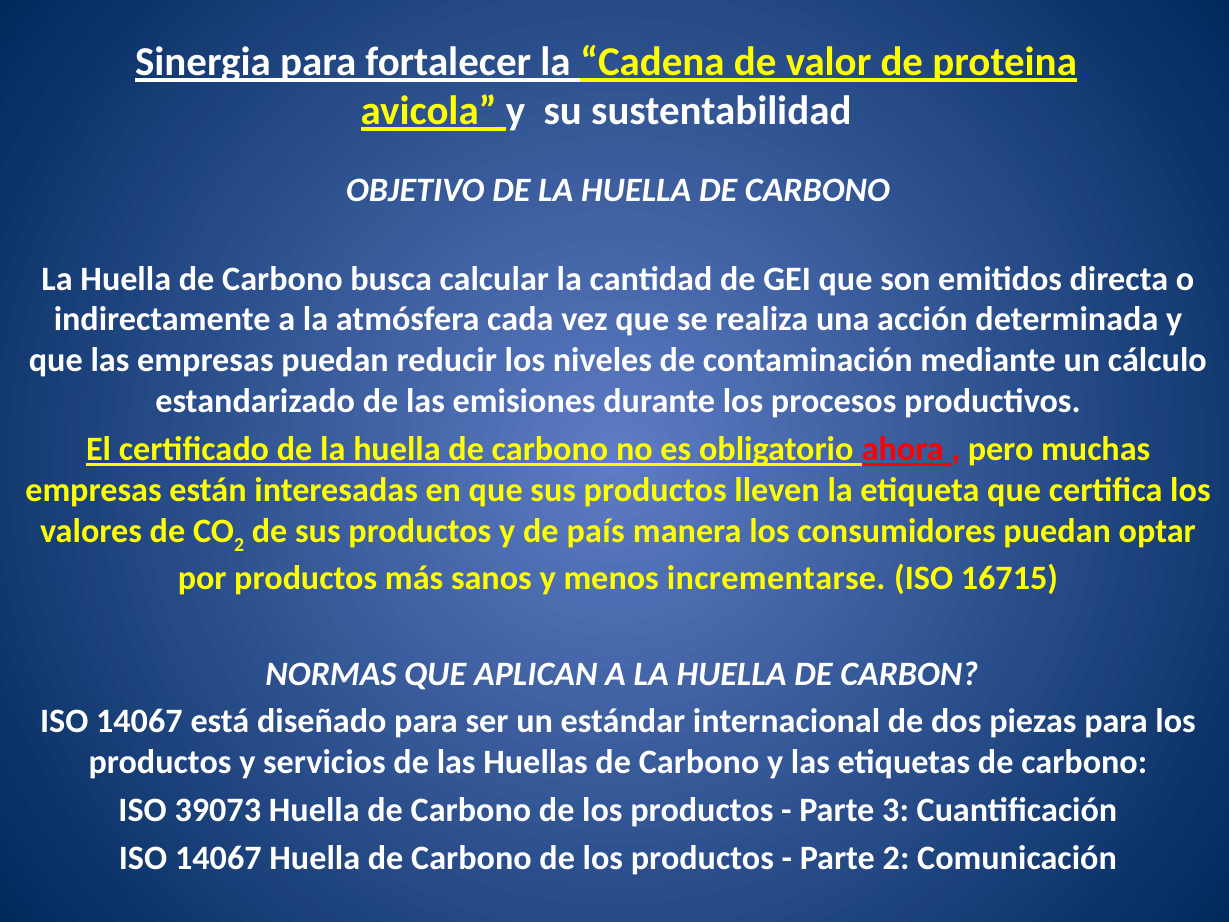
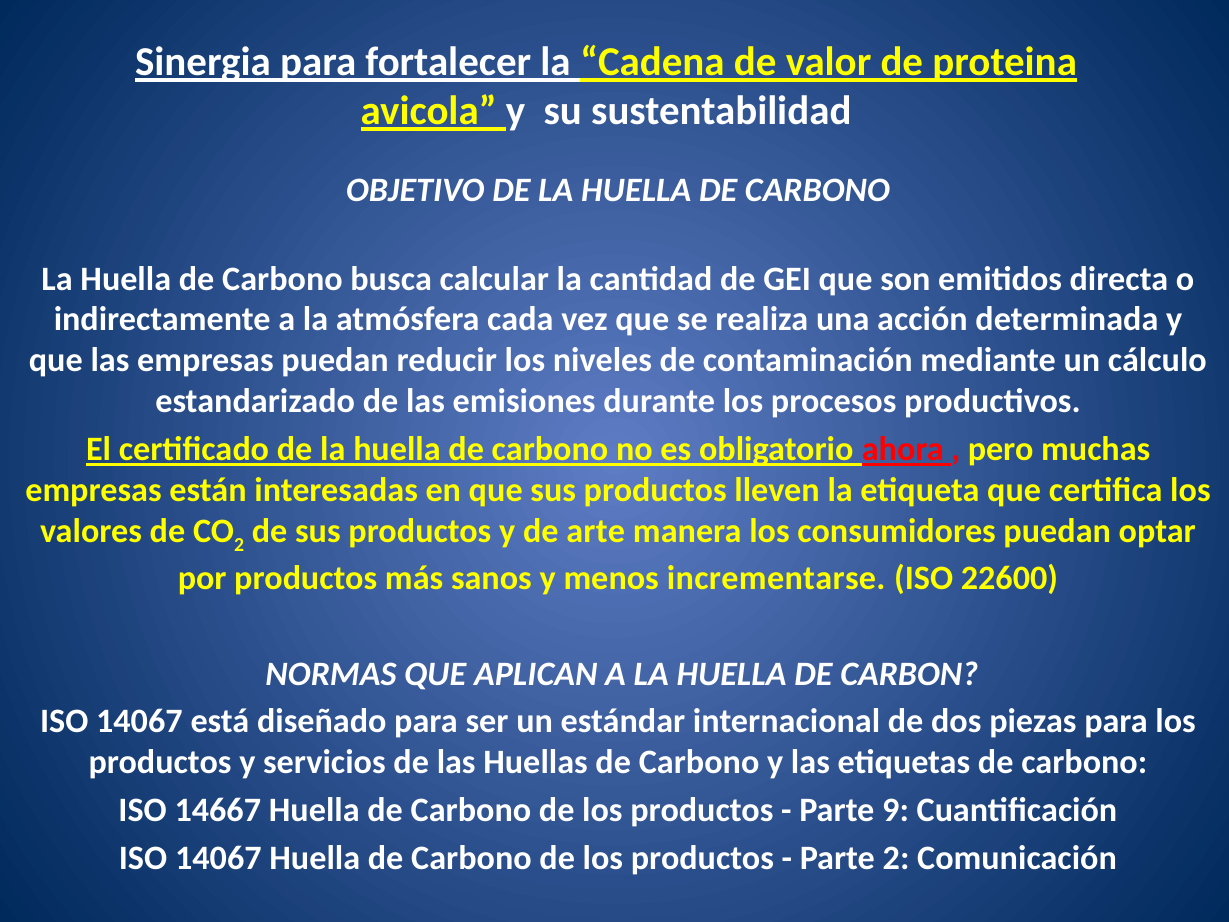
país: país -> arte
16715: 16715 -> 22600
39073: 39073 -> 14667
3: 3 -> 9
